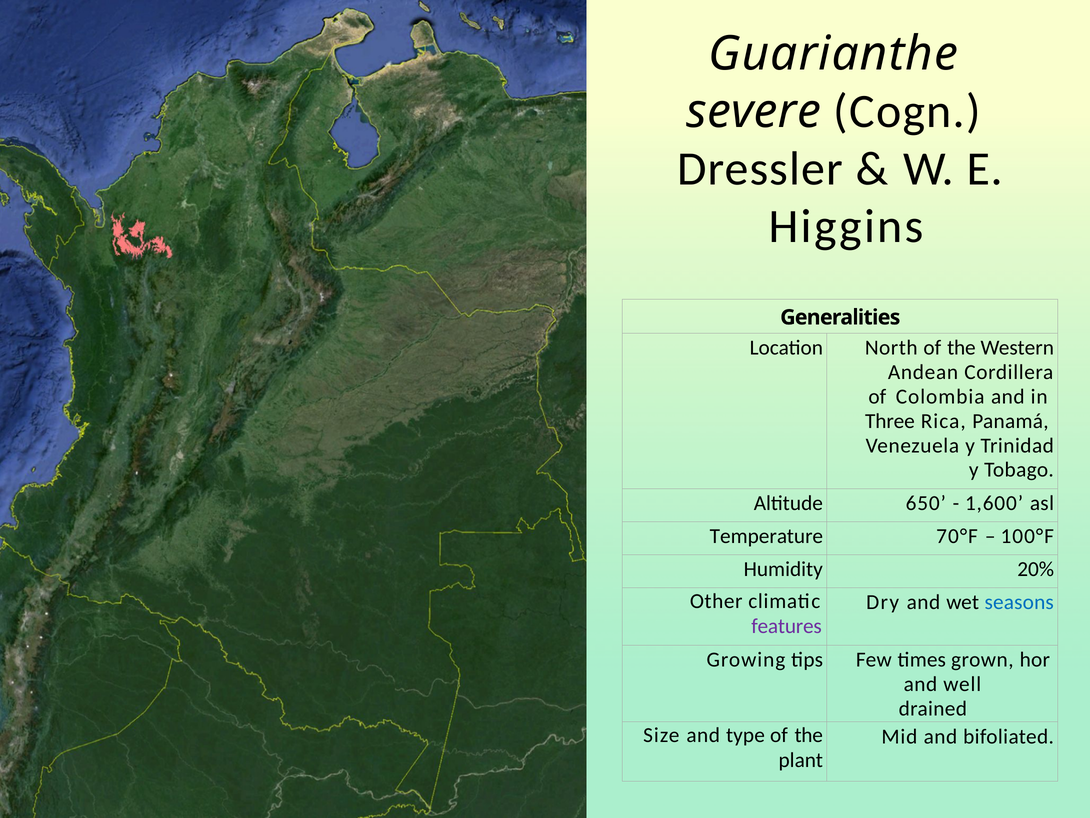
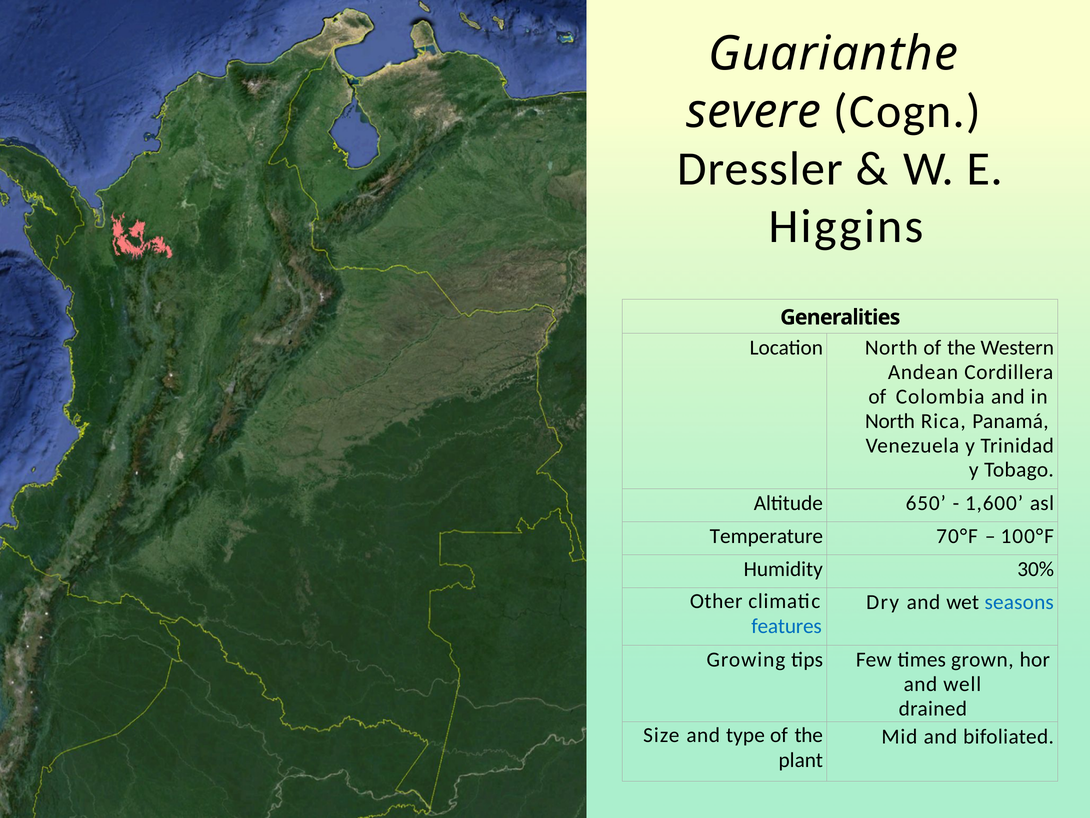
Three at (890, 421): Three -> North
20%: 20% -> 30%
features colour: purple -> blue
